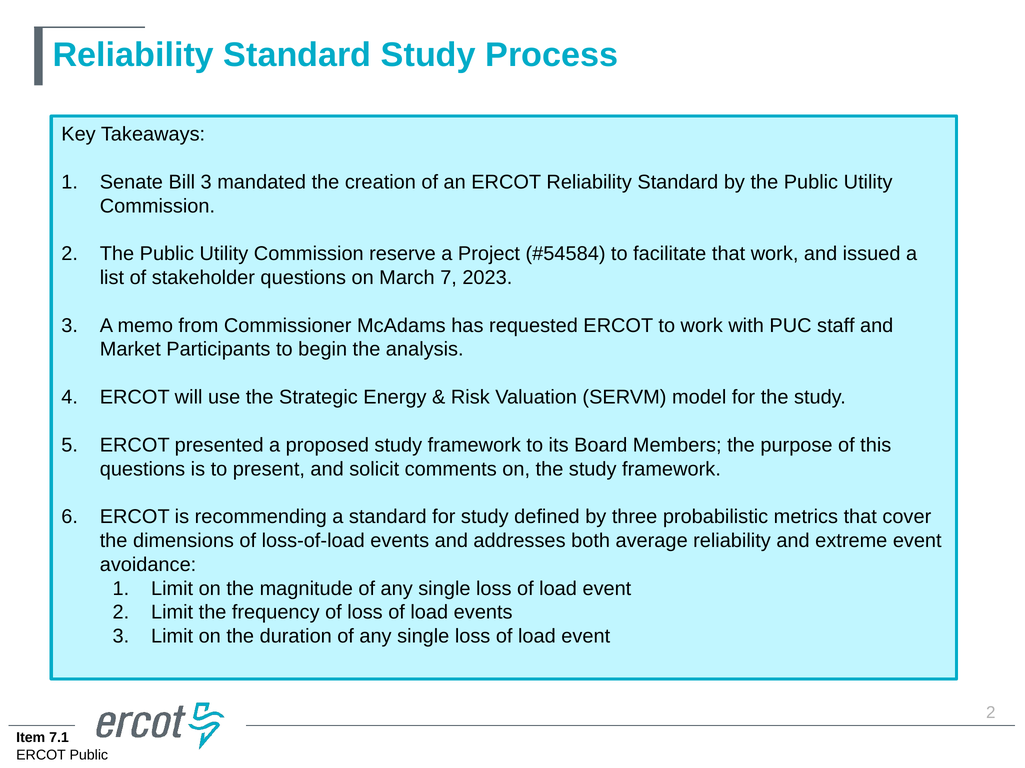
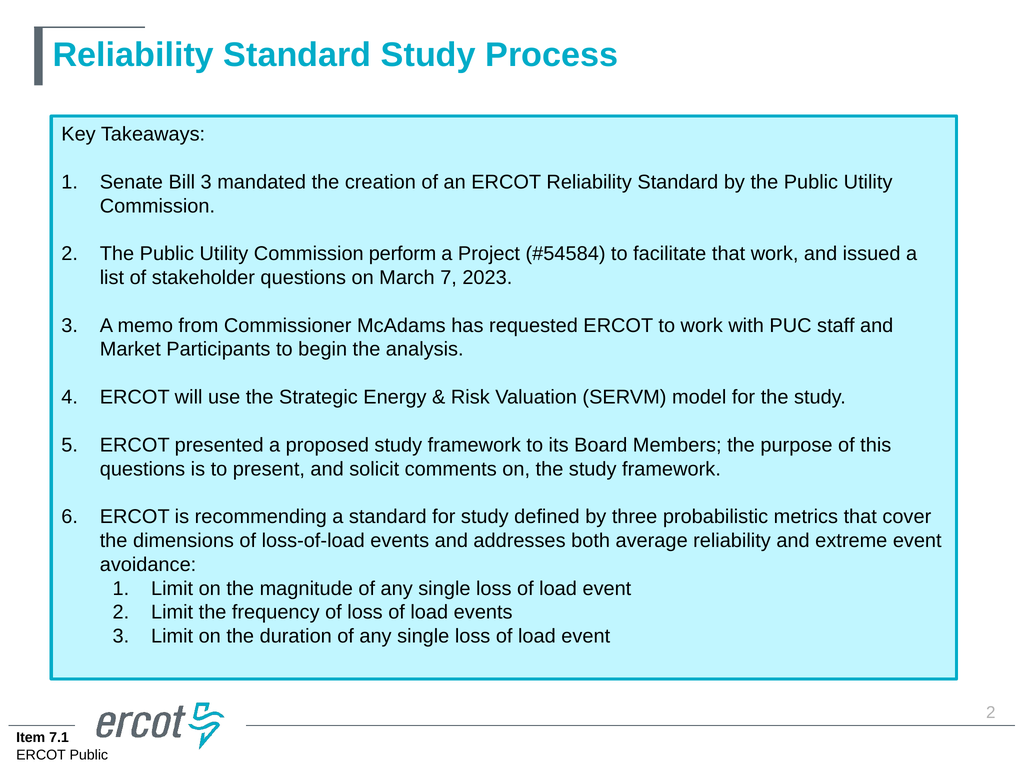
reserve: reserve -> perform
